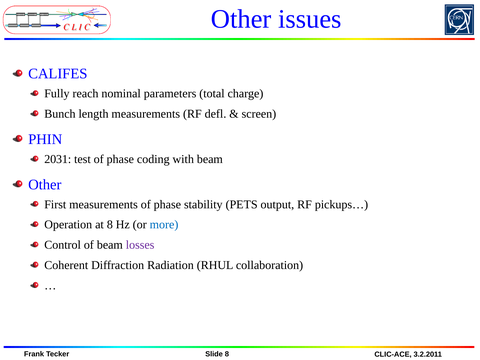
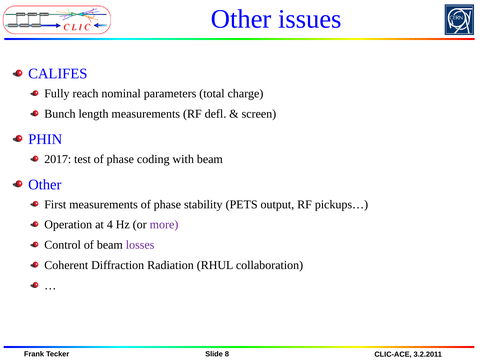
2031: 2031 -> 2017
at 8: 8 -> 4
more colour: blue -> purple
